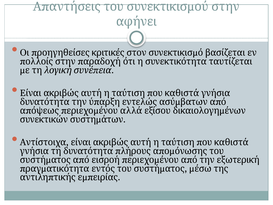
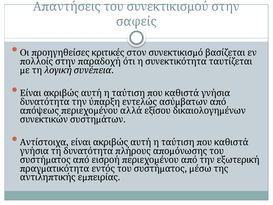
αφήνει: αφήνει -> σαφείς
